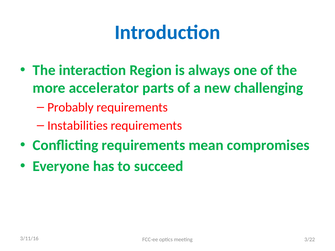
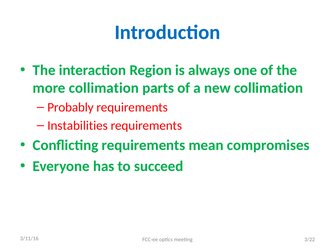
more accelerator: accelerator -> collimation
new challenging: challenging -> collimation
